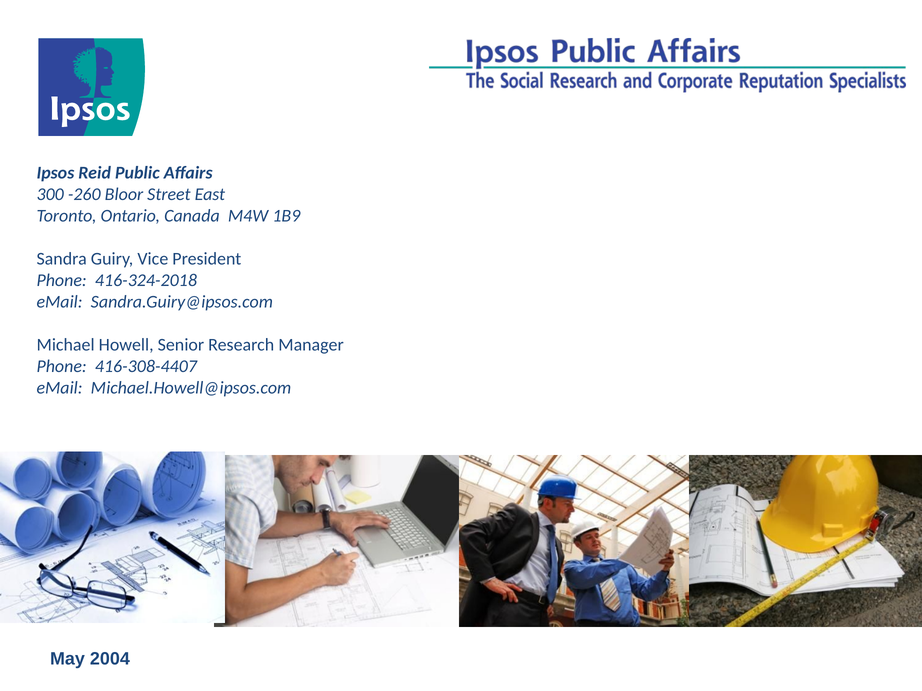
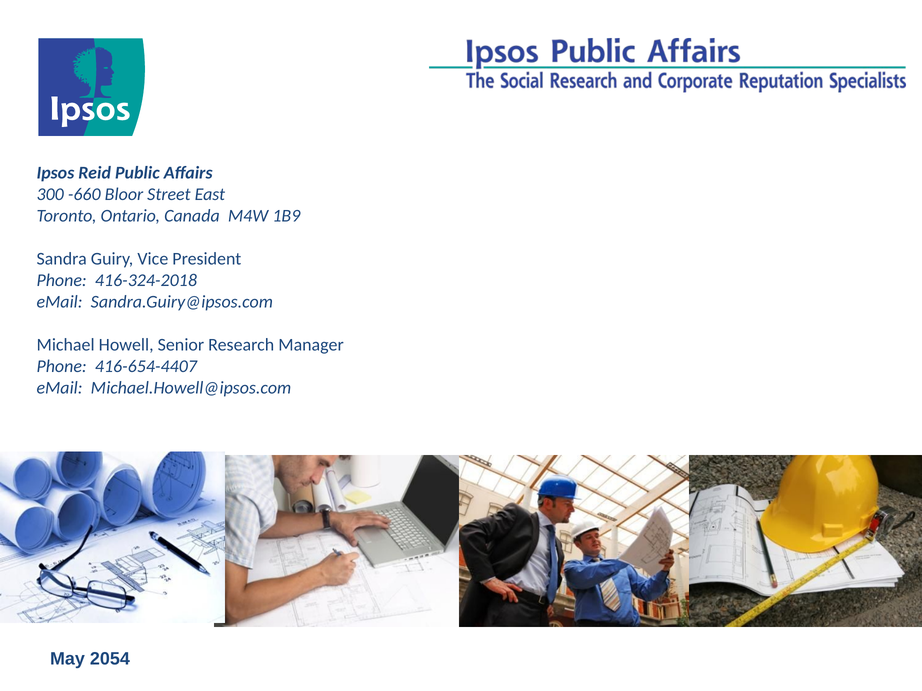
-260: -260 -> -660
416-308-4407: 416-308-4407 -> 416-654-4407
2004: 2004 -> 2054
